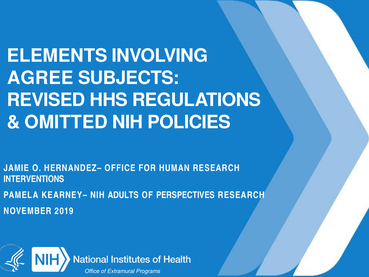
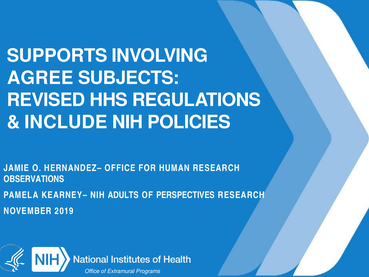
ELEMENTS: ELEMENTS -> SUPPORTS
OMITTED: OMITTED -> INCLUDE
INTERVENTIONS: INTERVENTIONS -> OBSERVATIONS
